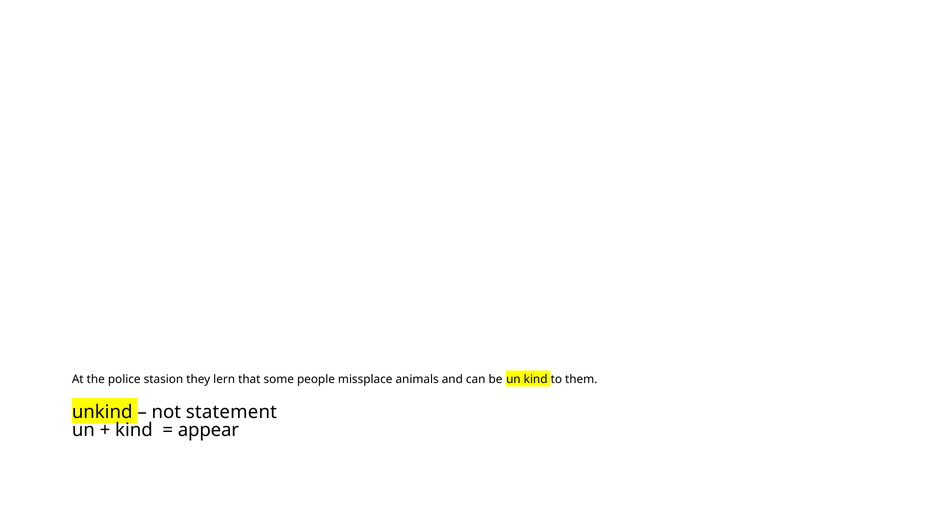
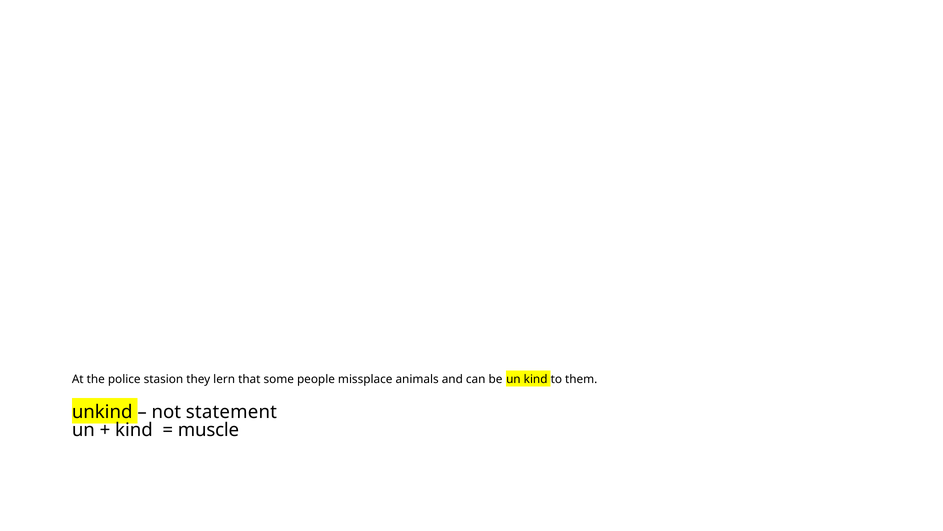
appear: appear -> muscle
